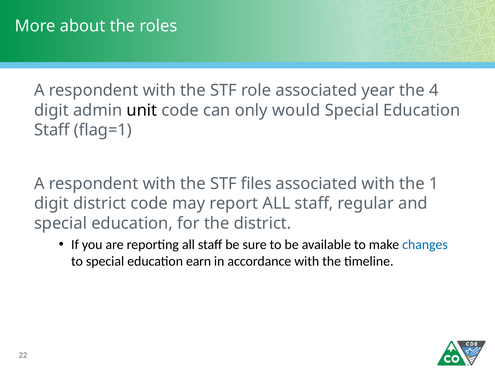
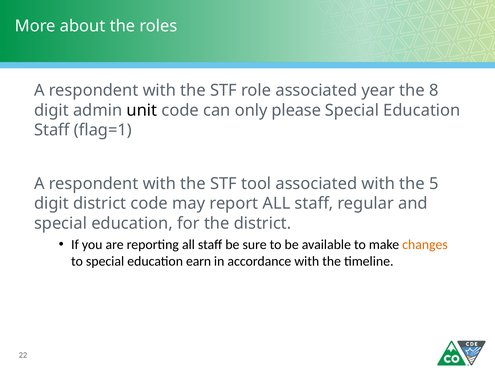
4: 4 -> 8
would: would -> please
files: files -> tool
1: 1 -> 5
changes colour: blue -> orange
